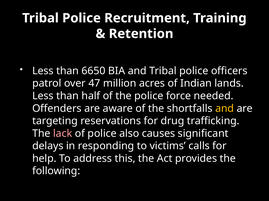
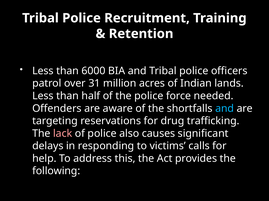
6650: 6650 -> 6000
47: 47 -> 31
and at (225, 109) colour: yellow -> light blue
